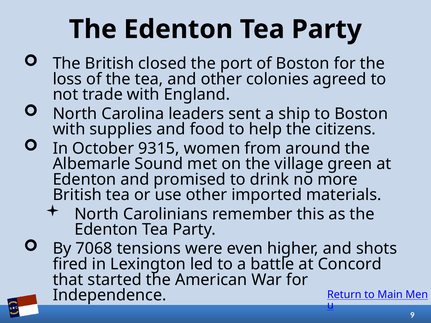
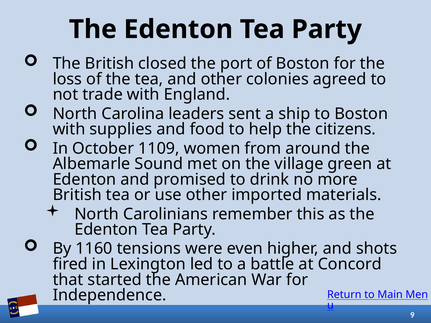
9315: 9315 -> 1109
7068: 7068 -> 1160
